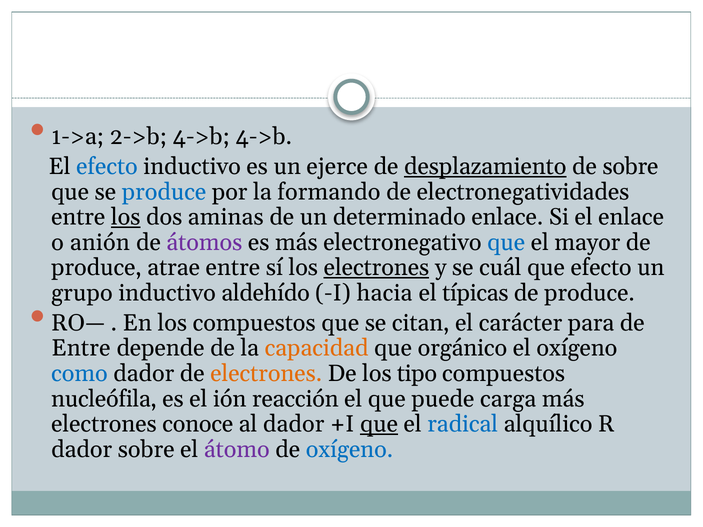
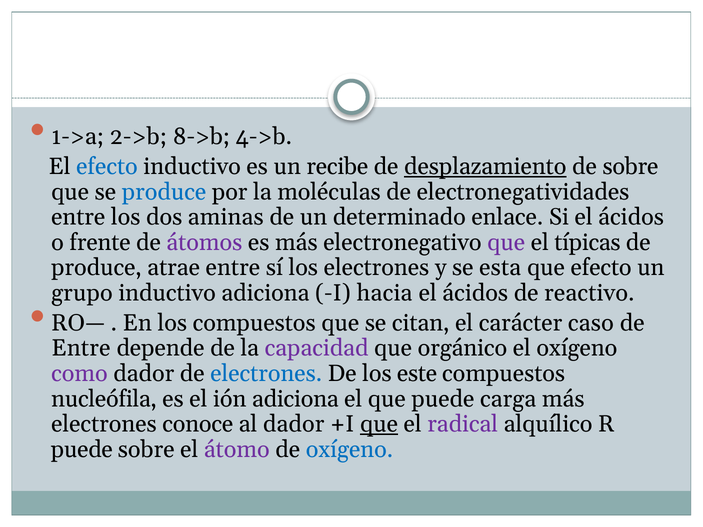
2->b 4->b: 4->b -> 8->b
ejerce: ejerce -> recibe
formando: formando -> moléculas
los at (126, 217) underline: present -> none
Si el enlace: enlace -> ácidos
anión: anión -> frente
que at (506, 242) colour: blue -> purple
mayor: mayor -> típicas
electrones at (376, 268) underline: present -> none
cuál: cuál -> esta
inductivo aldehído: aldehído -> adiciona
típicas at (475, 293): típicas -> ácidos
produce at (589, 293): produce -> reactivo
para: para -> caso
capacidad colour: orange -> purple
como colour: blue -> purple
electrones at (266, 374) colour: orange -> blue
tipo: tipo -> este
ión reacción: reacción -> adiciona
radical colour: blue -> purple
dador at (82, 450): dador -> puede
